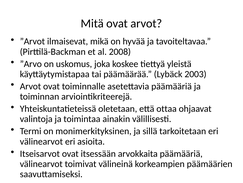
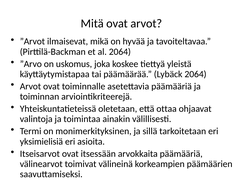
al 2008: 2008 -> 2064
Lybäck 2003: 2003 -> 2064
välinearvot at (41, 141): välinearvot -> yksimielisiä
